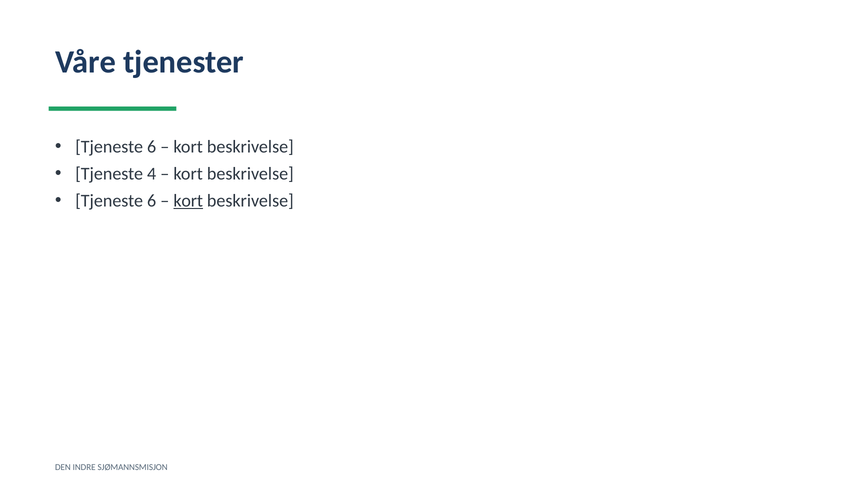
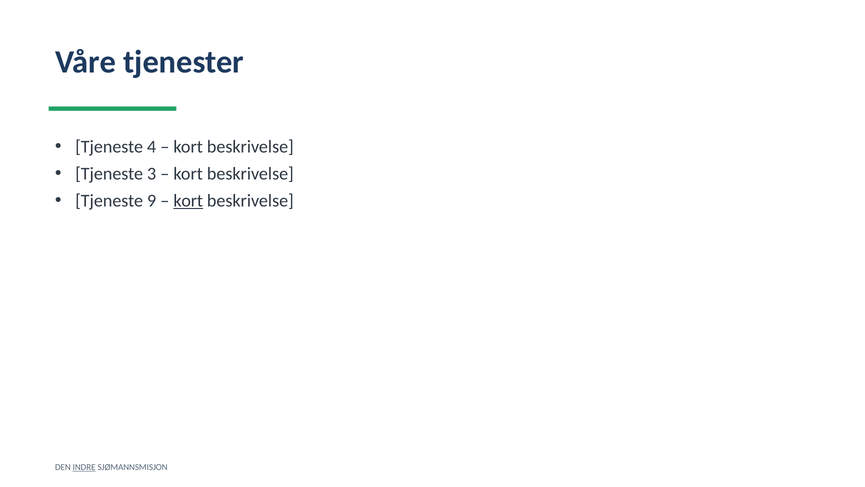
6 at (152, 147): 6 -> 4
4: 4 -> 3
6 at (152, 201): 6 -> 9
INDRE underline: none -> present
